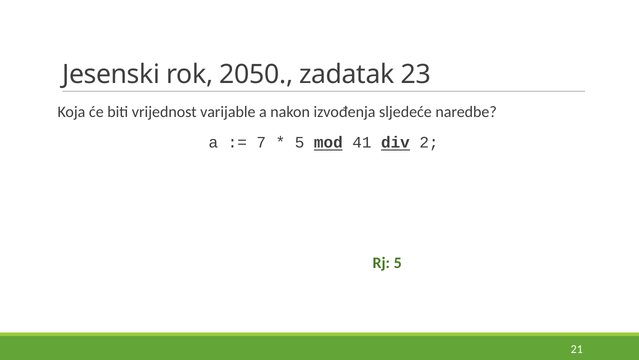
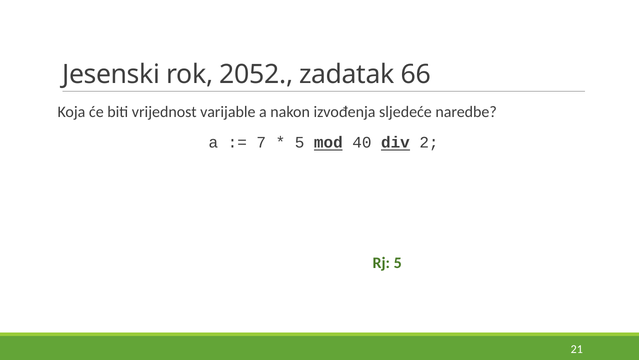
2050: 2050 -> 2052
23: 23 -> 66
41: 41 -> 40
